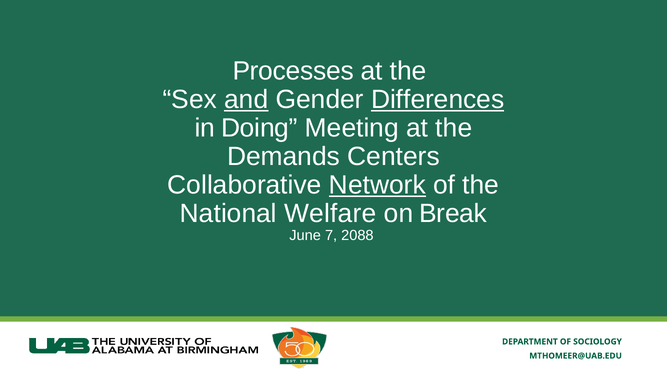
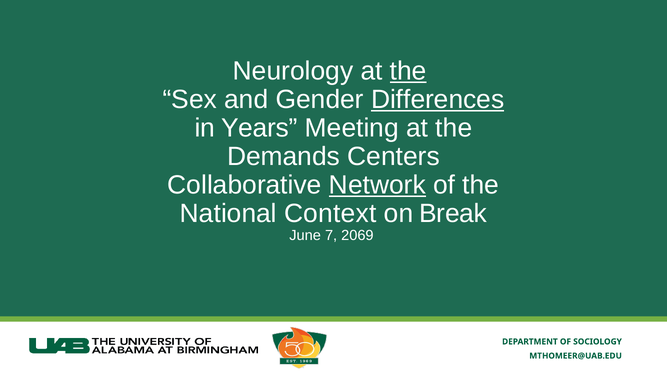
Processes: Processes -> Neurology
the at (408, 71) underline: none -> present
and underline: present -> none
Doing: Doing -> Years
Welfare: Welfare -> Context
2088: 2088 -> 2069
